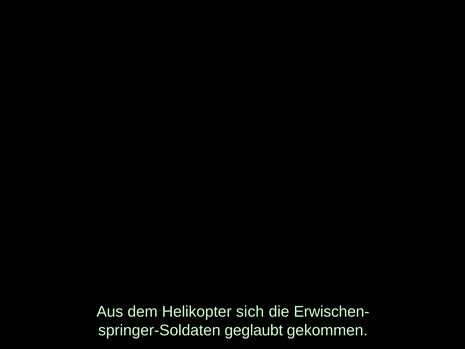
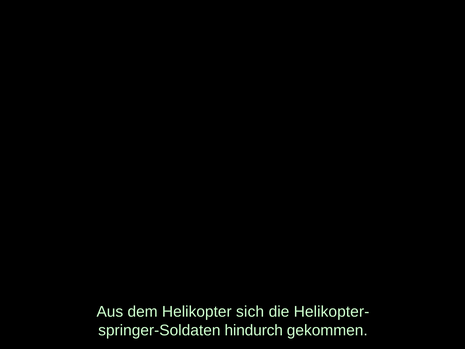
Erwischen-: Erwischen- -> Helikopter-
geglaubt: geglaubt -> hindurch
